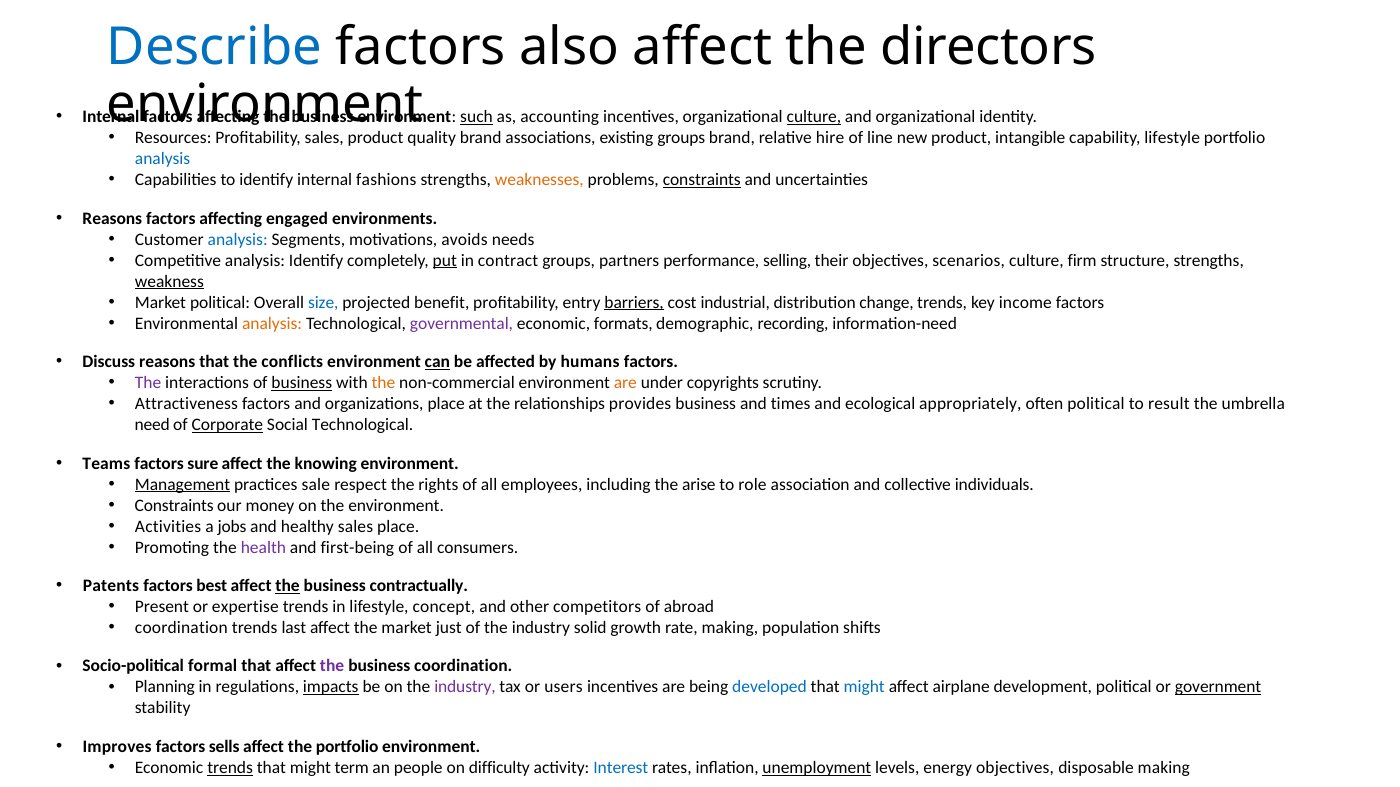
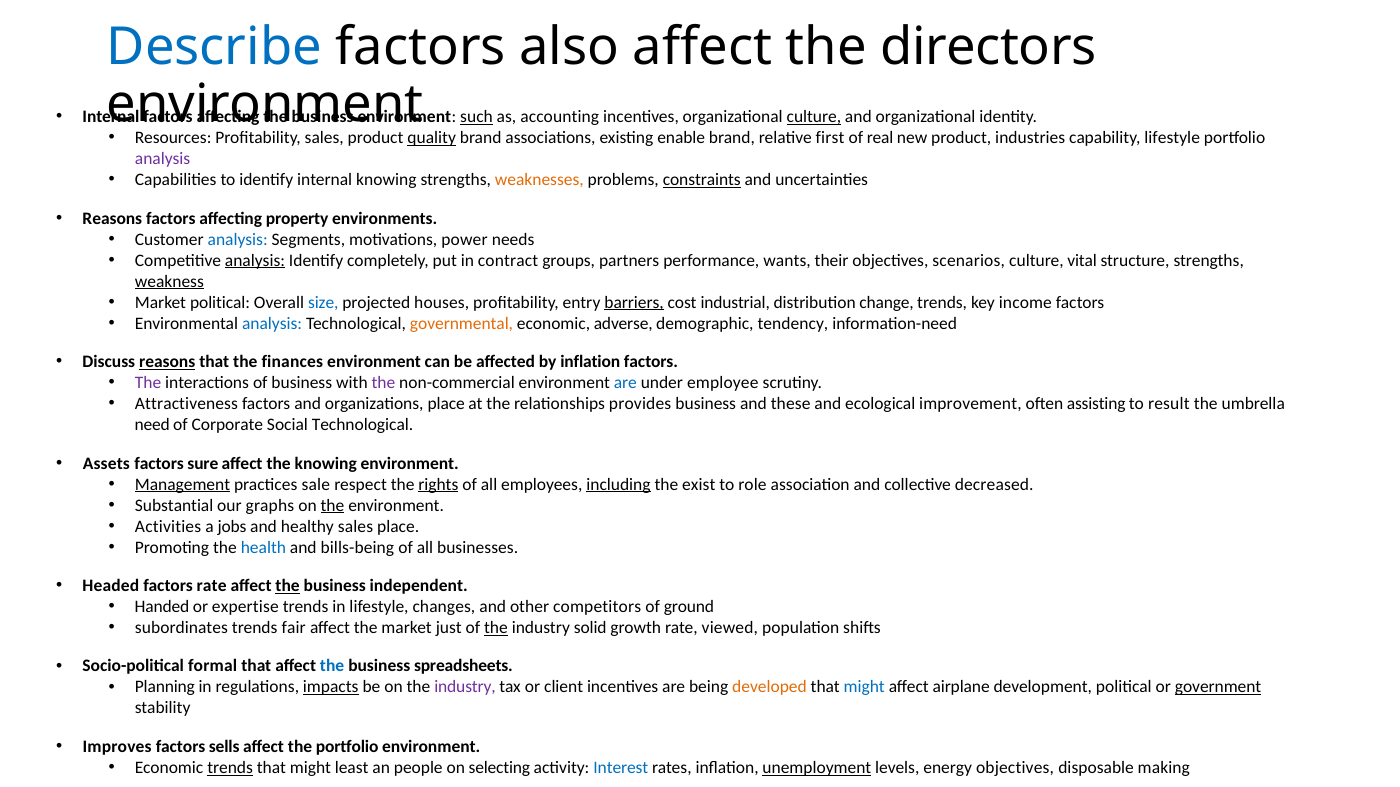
quality underline: none -> present
existing groups: groups -> enable
hire: hire -> first
line: line -> real
intangible: intangible -> industries
analysis at (163, 159) colour: blue -> purple
internal fashions: fashions -> knowing
engaged: engaged -> property
avoids: avoids -> power
analysis at (255, 261) underline: none -> present
put underline: present -> none
selling: selling -> wants
firm: firm -> vital
benefit: benefit -> houses
analysis at (272, 324) colour: orange -> blue
governmental colour: purple -> orange
formats: formats -> adverse
recording: recording -> tendency
reasons at (167, 362) underline: none -> present
conflicts: conflicts -> finances
can underline: present -> none
by humans: humans -> inflation
business at (302, 383) underline: present -> none
the at (383, 383) colour: orange -> purple
are at (625, 383) colour: orange -> blue
copyrights: copyrights -> employee
times: times -> these
appropriately: appropriately -> improvement
often political: political -> assisting
Corporate underline: present -> none
Teams: Teams -> Assets
rights underline: none -> present
including underline: none -> present
arise: arise -> exist
individuals: individuals -> decreased
Constraints at (174, 506): Constraints -> Substantial
money: money -> graphs
the at (332, 506) underline: none -> present
health colour: purple -> blue
first-being: first-being -> bills-being
consumers: consumers -> businesses
Patents: Patents -> Headed
factors best: best -> rate
contractually: contractually -> independent
Present: Present -> Handed
concept: concept -> changes
abroad: abroad -> ground
coordination at (181, 628): coordination -> subordinates
last: last -> fair
the at (496, 628) underline: none -> present
rate making: making -> viewed
the at (332, 667) colour: purple -> blue
business coordination: coordination -> spreadsheets
users: users -> client
developed colour: blue -> orange
term: term -> least
difficulty: difficulty -> selecting
